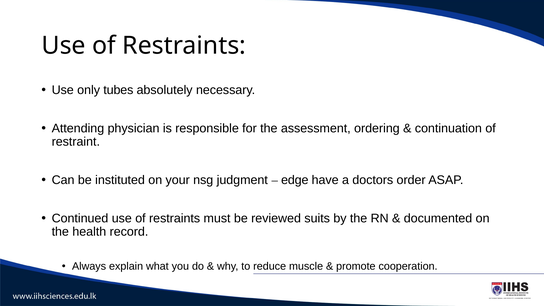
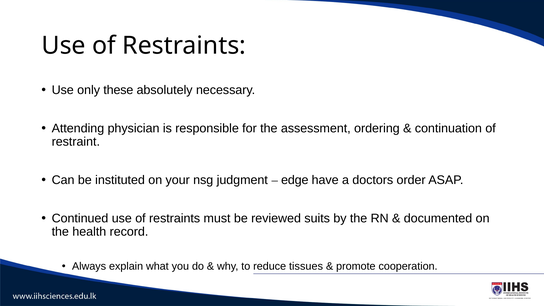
tubes: tubes -> these
muscle: muscle -> tissues
